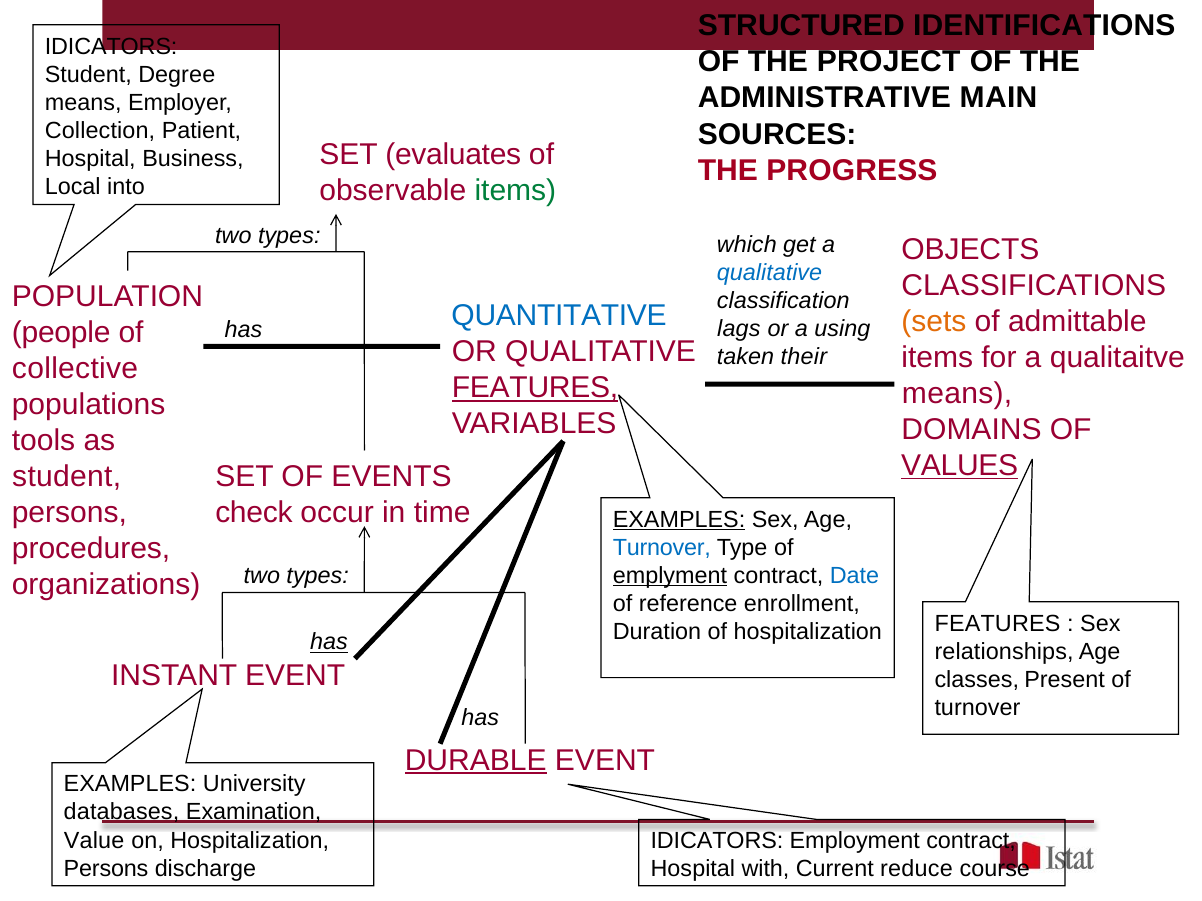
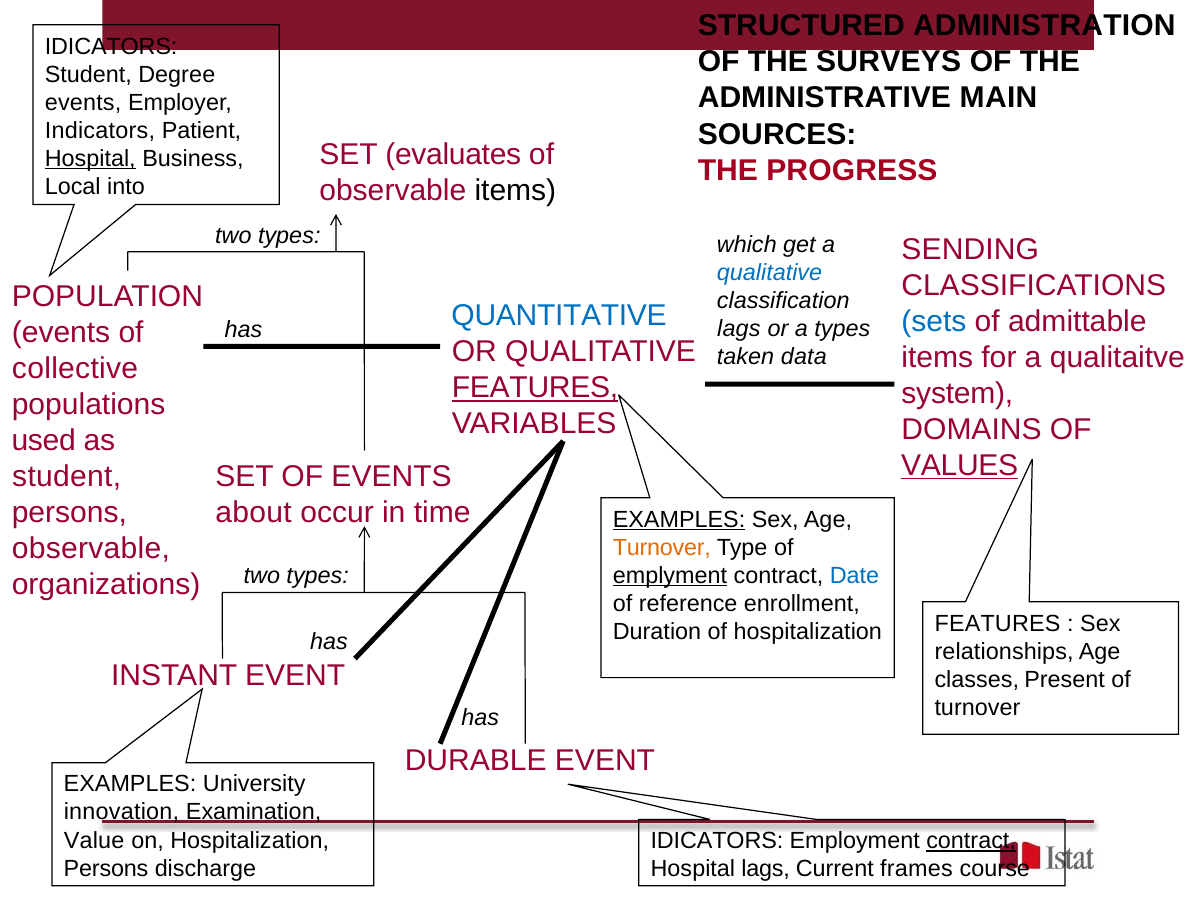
IDENTIFICATIONS: IDENTIFICATIONS -> ADMINISTRATION
PROJECT: PROJECT -> SURVEYS
means at (83, 103): means -> events
Collection: Collection -> Indicators
Hospital at (90, 159) underline: none -> present
items at (515, 191) colour: green -> black
OBJECTS: OBJECTS -> SENDING
sets colour: orange -> blue
a using: using -> types
people at (61, 333): people -> events
their: their -> data
means at (957, 394): means -> system
tools: tools -> used
check: check -> about
procedures at (91, 549): procedures -> observable
Turnover at (662, 548) colour: blue -> orange
has at (329, 643) underline: present -> none
DURABLE underline: present -> none
databases: databases -> innovation
contract at (971, 841) underline: none -> present
Hospital with: with -> lags
reduce: reduce -> frames
